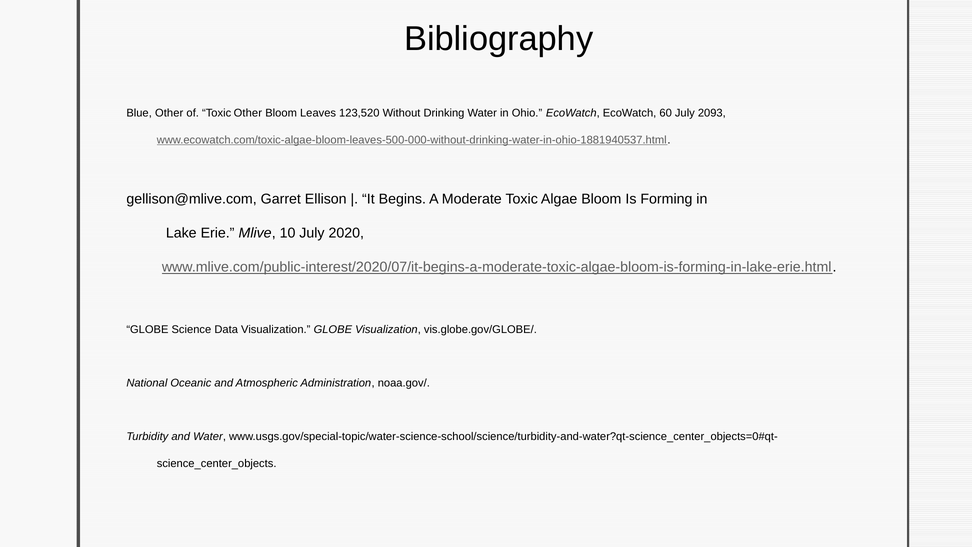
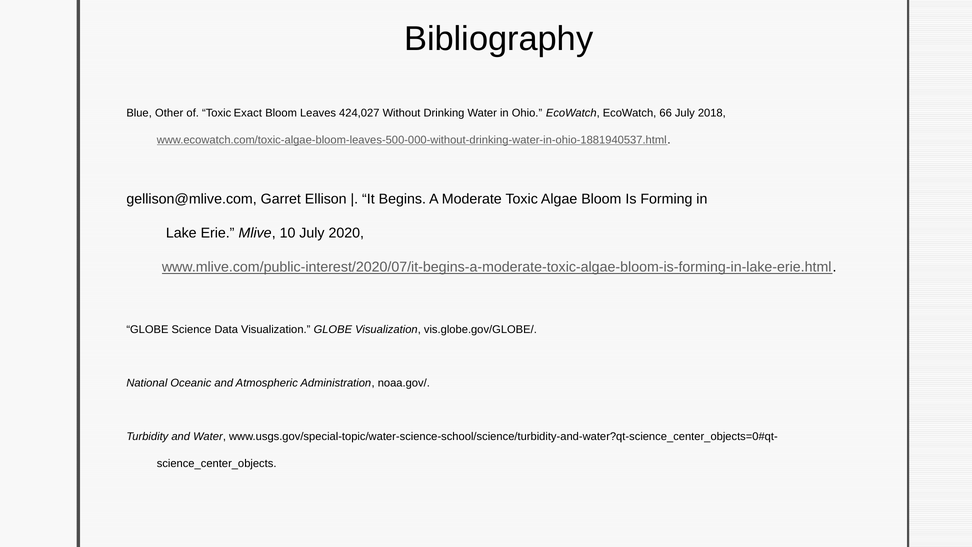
Toxic Other: Other -> Exact
123,520: 123,520 -> 424,027
60: 60 -> 66
2093: 2093 -> 2018
